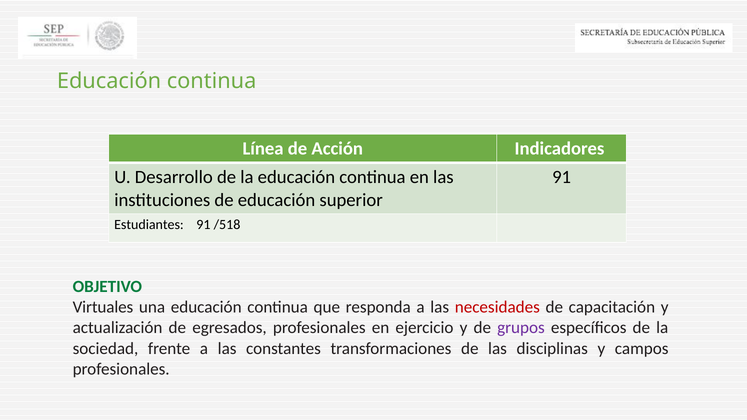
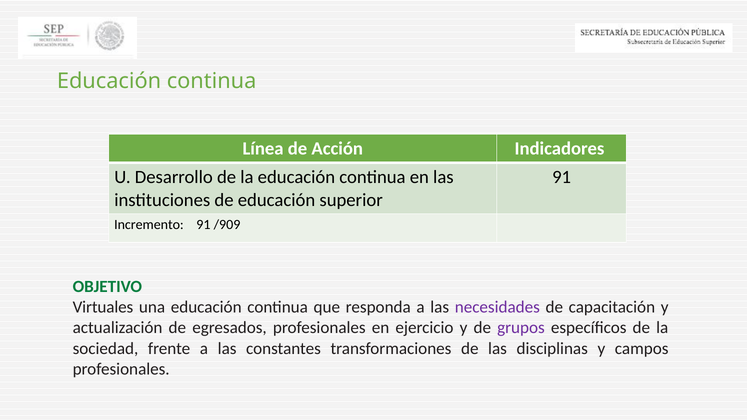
Estudiantes: Estudiantes -> Incremento
/518: /518 -> /909
necesidades colour: red -> purple
